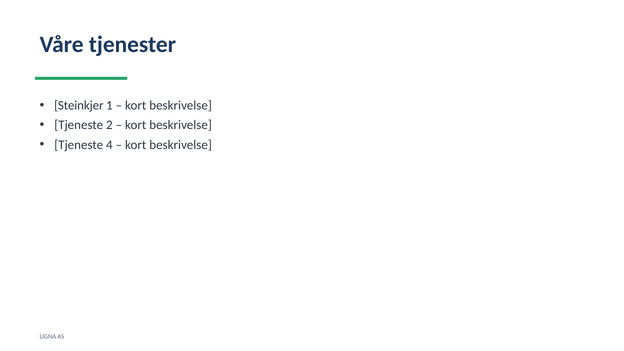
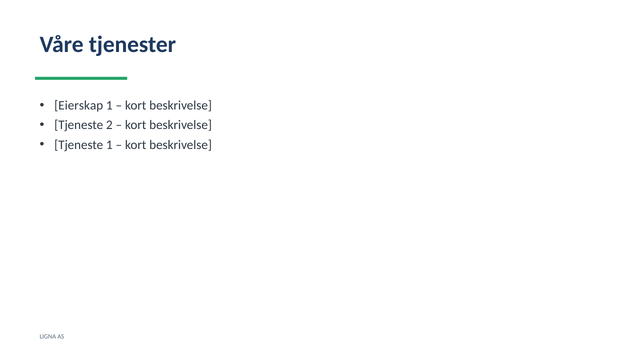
Steinkjer: Steinkjer -> Eierskap
Tjeneste 4: 4 -> 1
